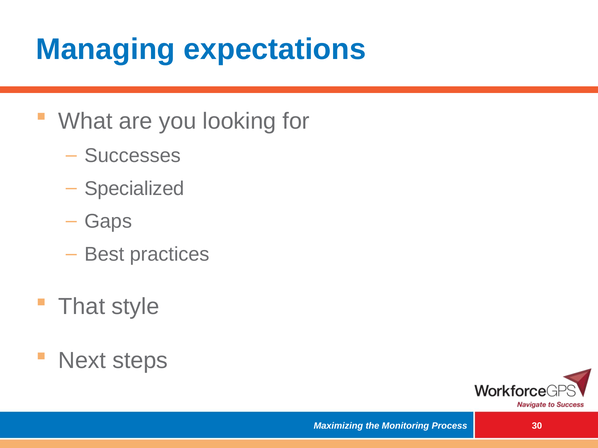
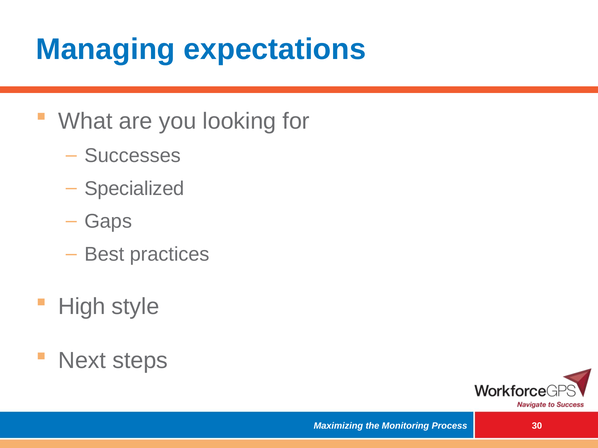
That: That -> High
